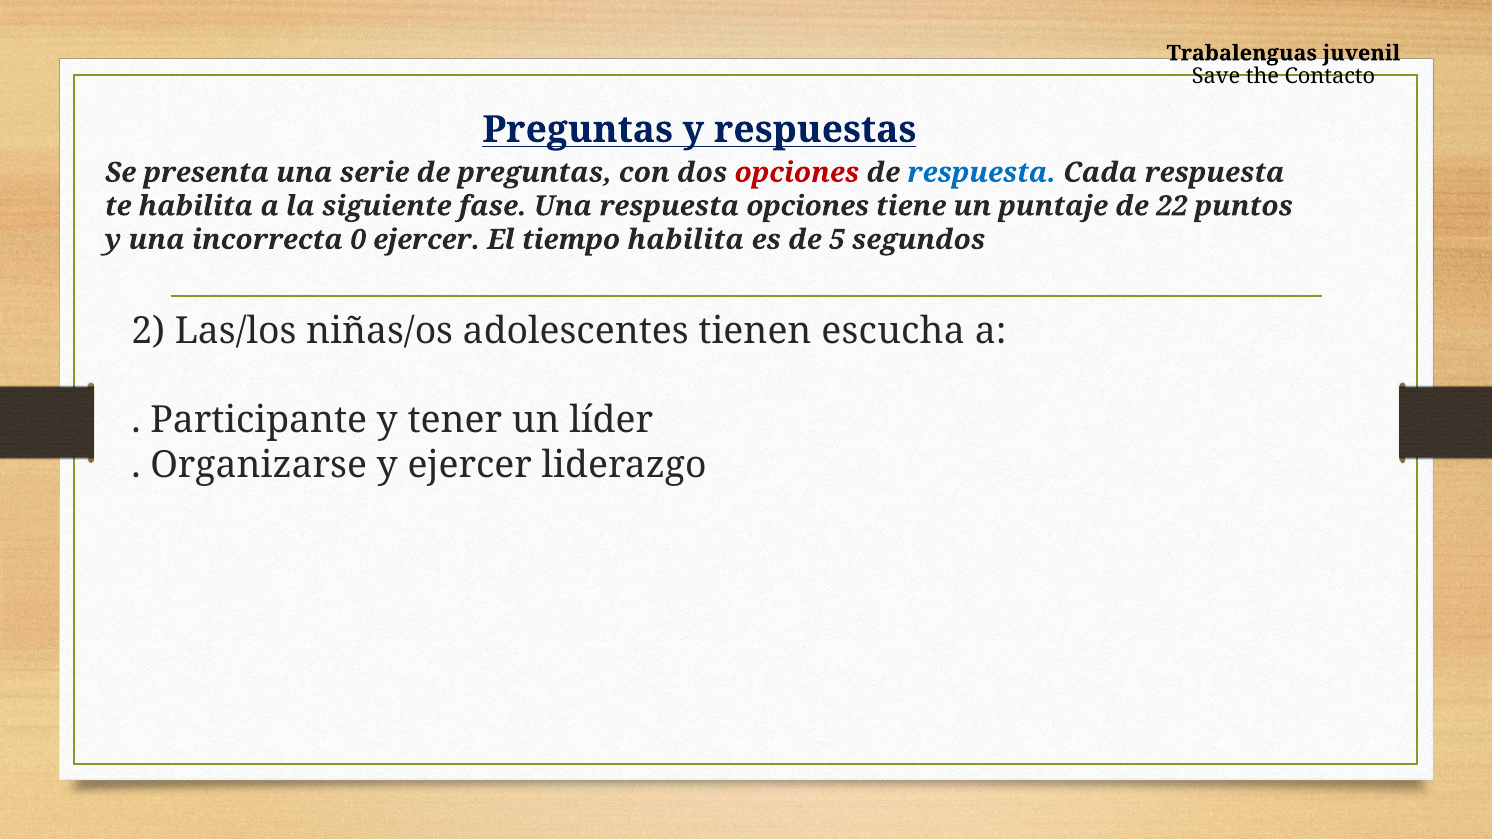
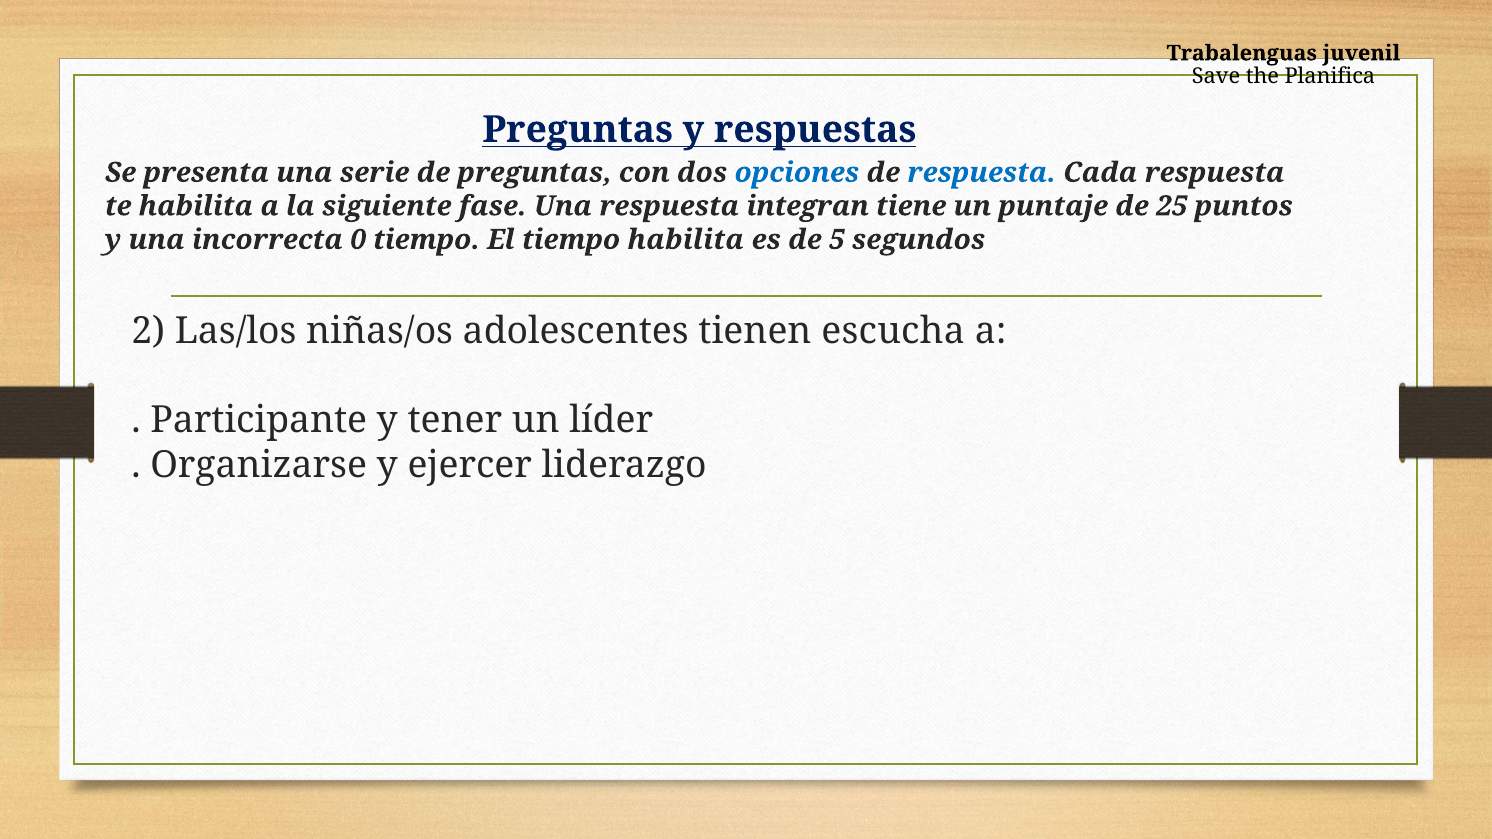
Contacto: Contacto -> Planifica
opciones at (797, 173) colour: red -> blue
respuesta opciones: opciones -> integran
22: 22 -> 25
0 ejercer: ejercer -> tiempo
